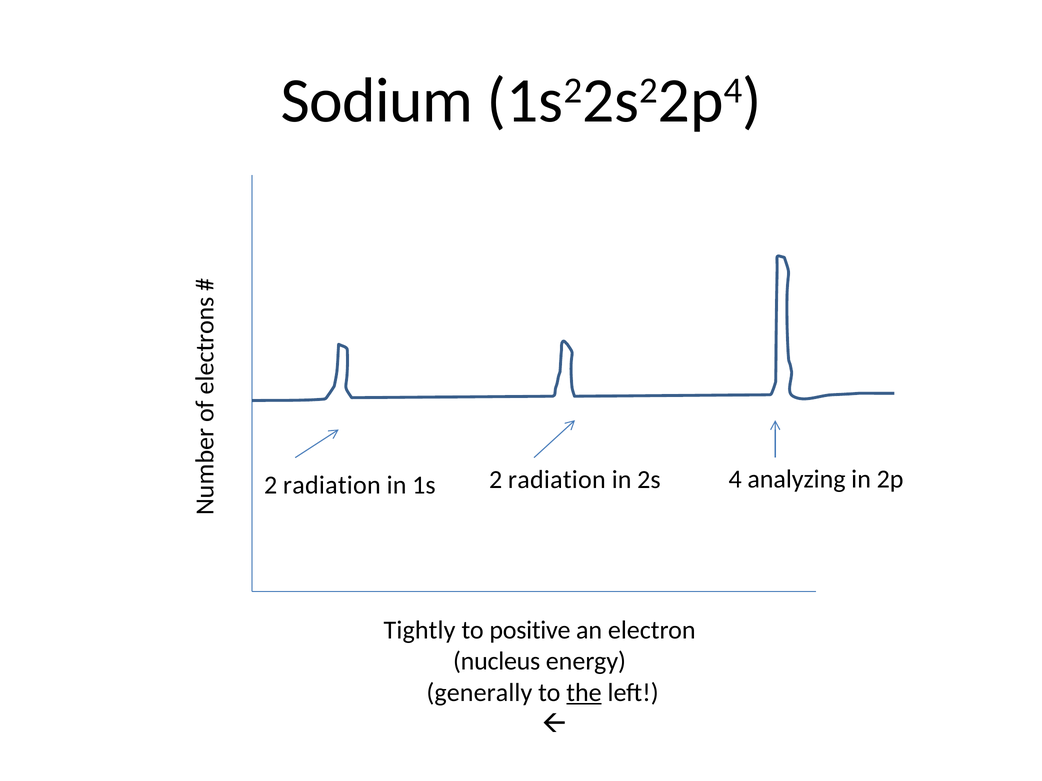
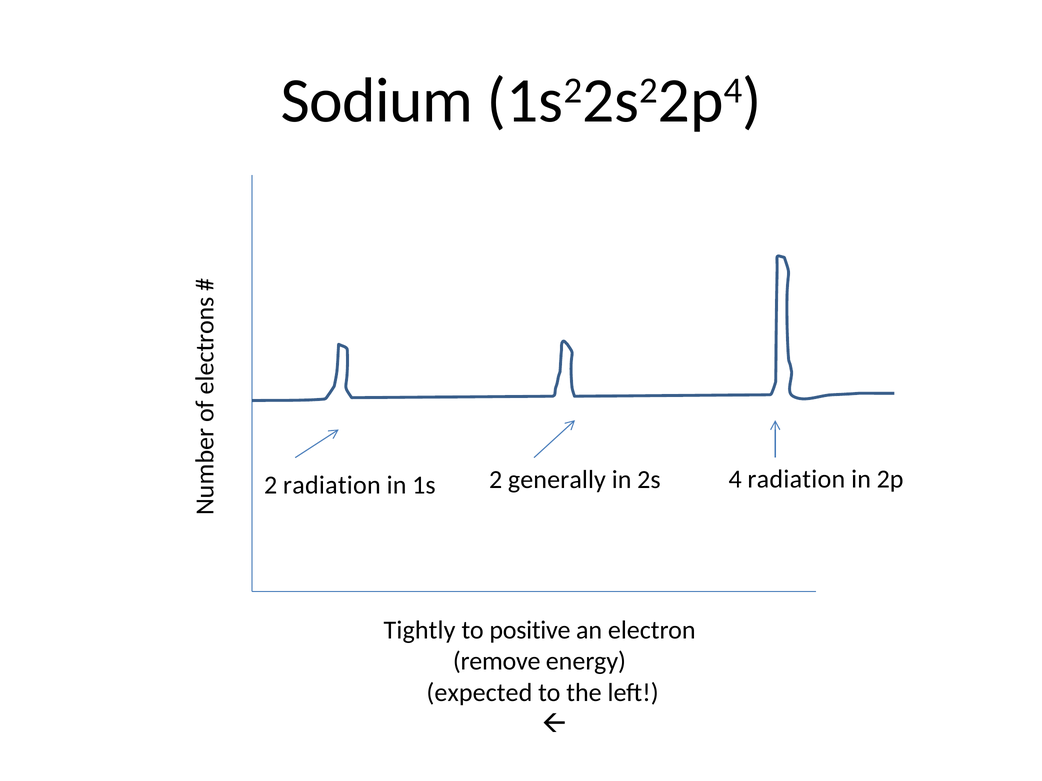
1s 2 radiation: radiation -> generally
4 analyzing: analyzing -> radiation
nucleus: nucleus -> remove
generally: generally -> expected
the underline: present -> none
